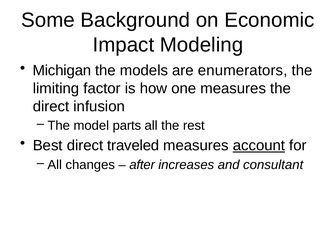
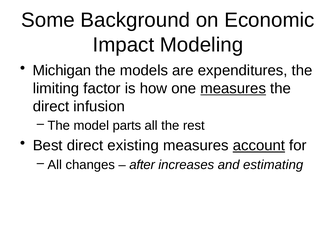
enumerators: enumerators -> expenditures
measures at (233, 88) underline: none -> present
traveled: traveled -> existing
consultant: consultant -> estimating
